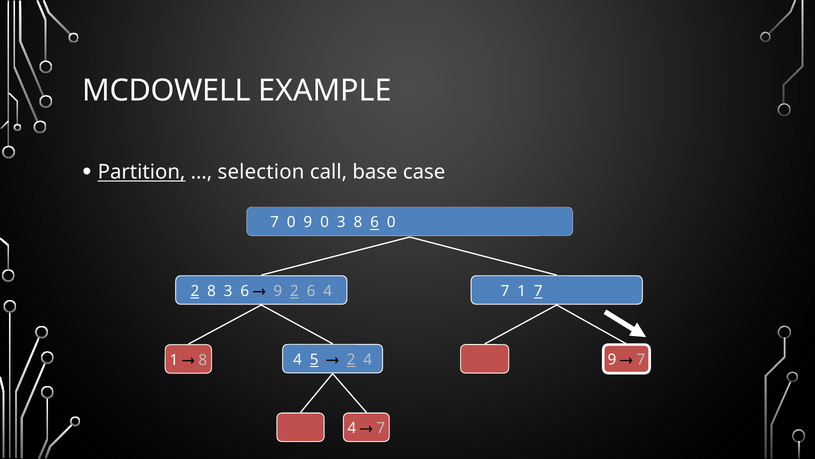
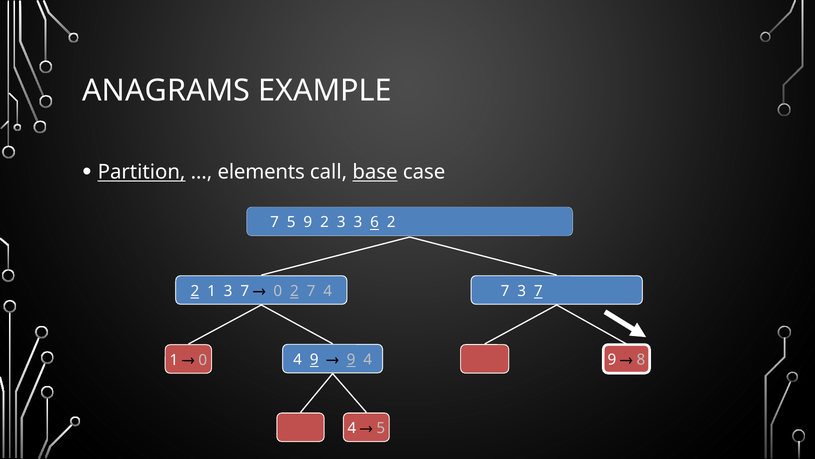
MCDOWELL: MCDOWELL -> ANAGRAMS
selection: selection -> elements
base underline: none -> present
7 0: 0 -> 5
9 0: 0 -> 2
3 8: 8 -> 3
6 0: 0 -> 2
2 8: 8 -> 1
6 at (245, 291): 6 -> 7
9 at (278, 291): 9 -> 0
2 6: 6 -> 7
7 1: 1 -> 3
4 5: 5 -> 9
2 at (351, 359): 2 -> 9
7 at (641, 359): 7 -> 8
8 at (203, 360): 8 -> 0
7 at (381, 428): 7 -> 5
